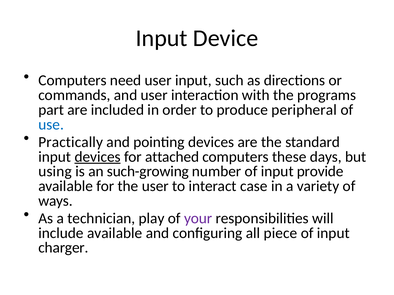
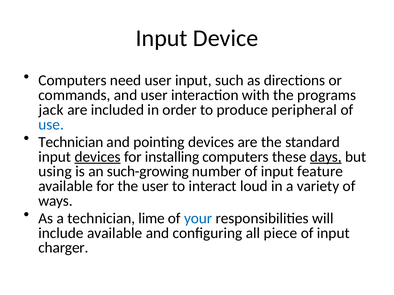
part: part -> jack
Practically at (71, 142): Practically -> Technician
attached: attached -> installing
days underline: none -> present
provide: provide -> feature
case: case -> loud
play: play -> lime
your colour: purple -> blue
